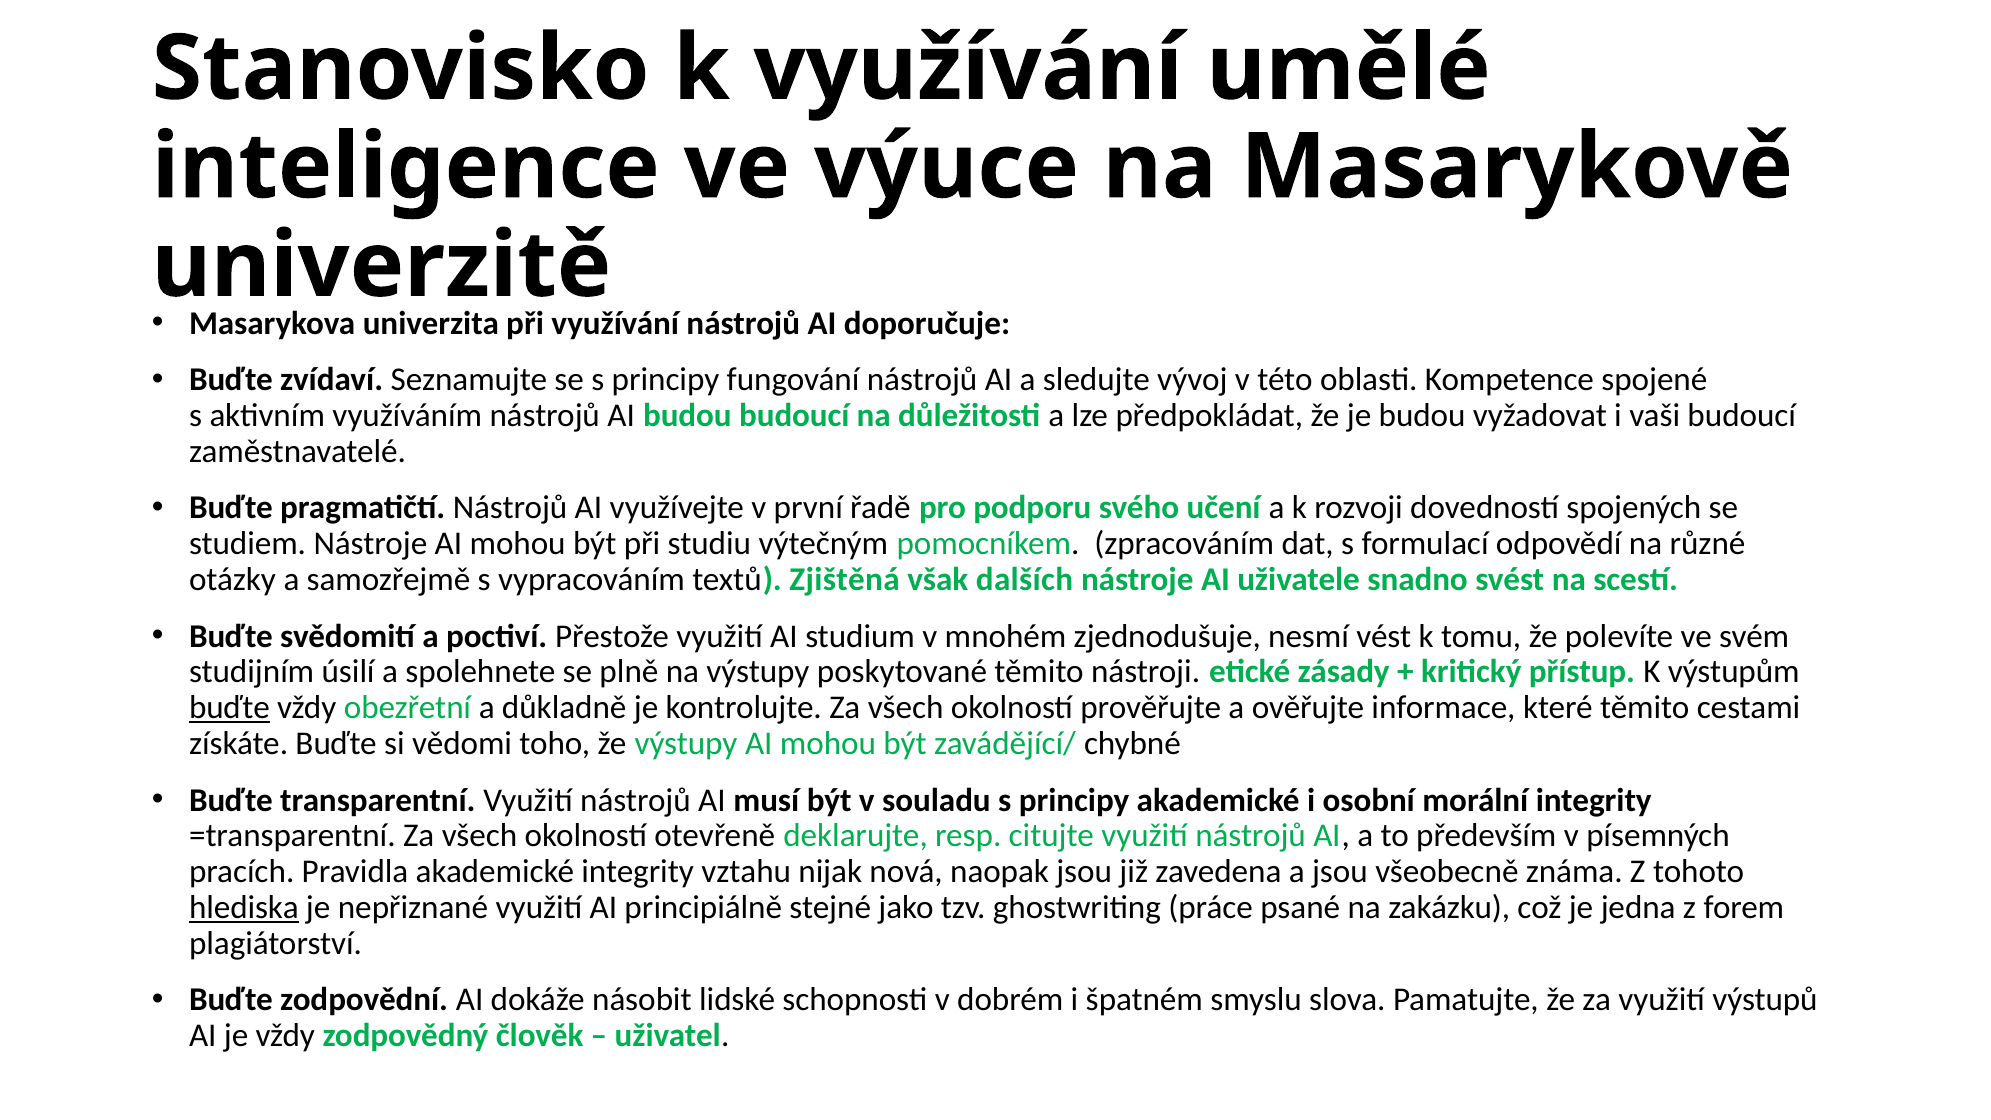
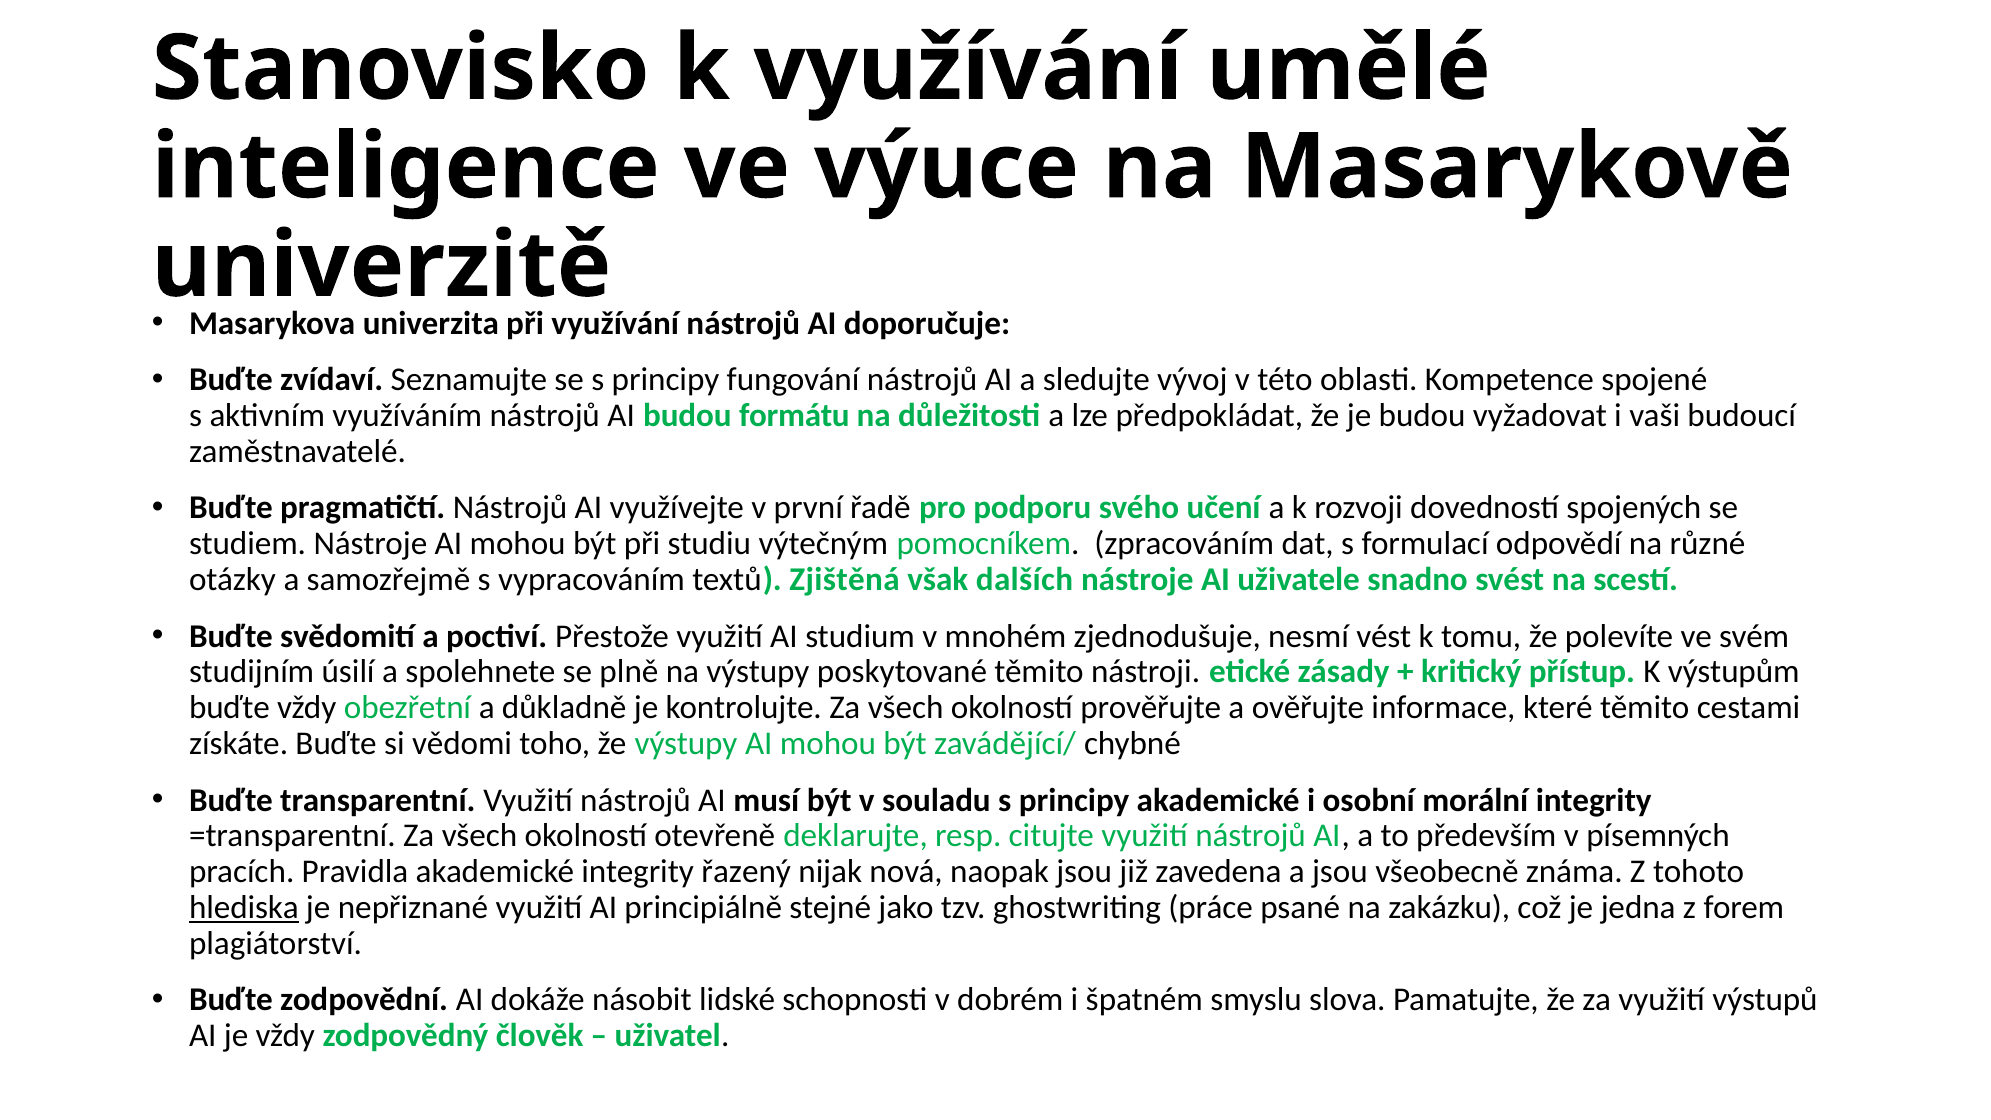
budou budoucí: budoucí -> formátu
buďte at (229, 708) underline: present -> none
vztahu: vztahu -> řazený
